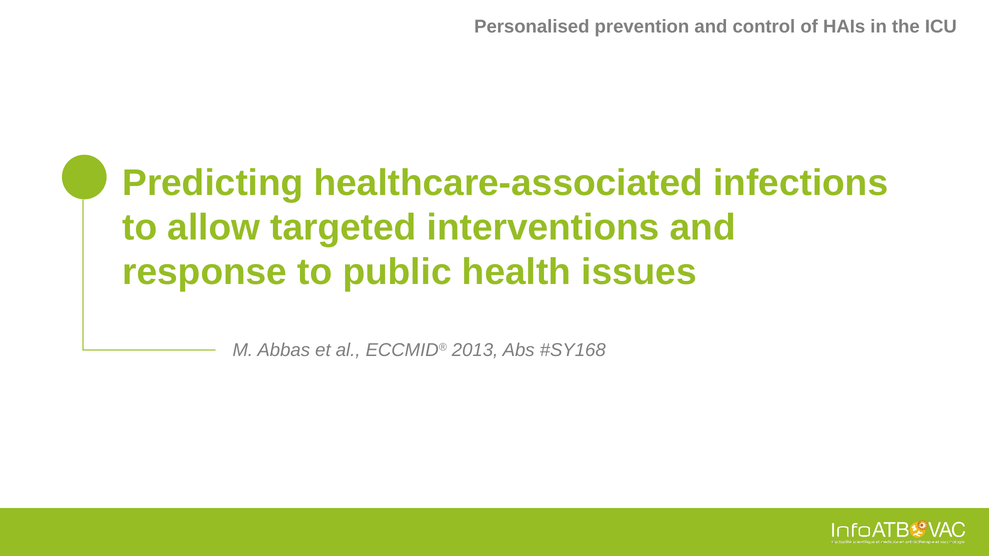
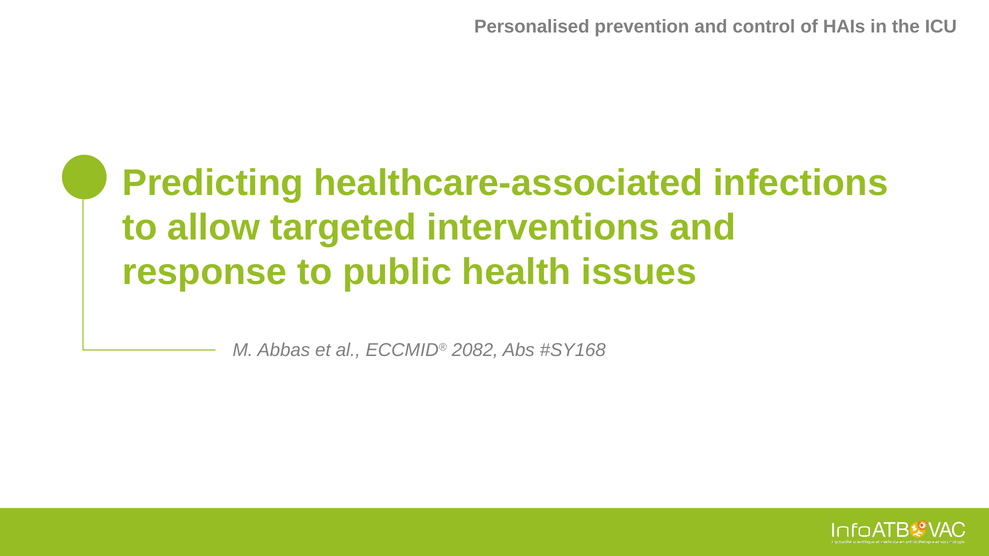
2013: 2013 -> 2082
